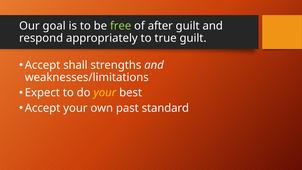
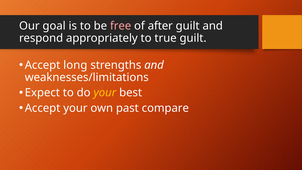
free colour: light green -> pink
shall: shall -> long
standard: standard -> compare
